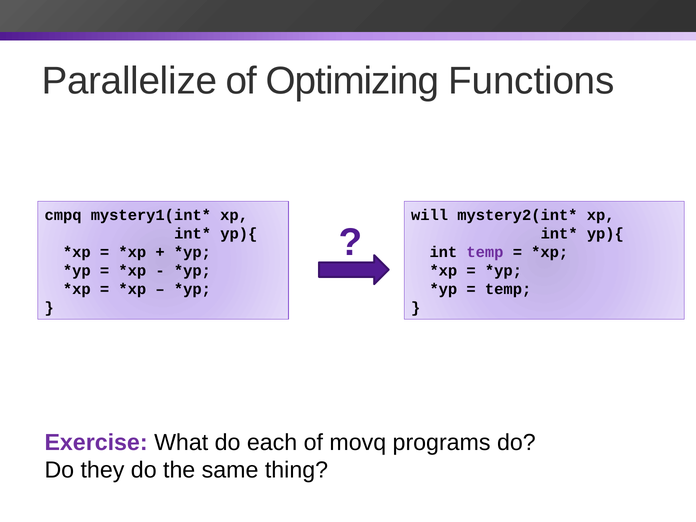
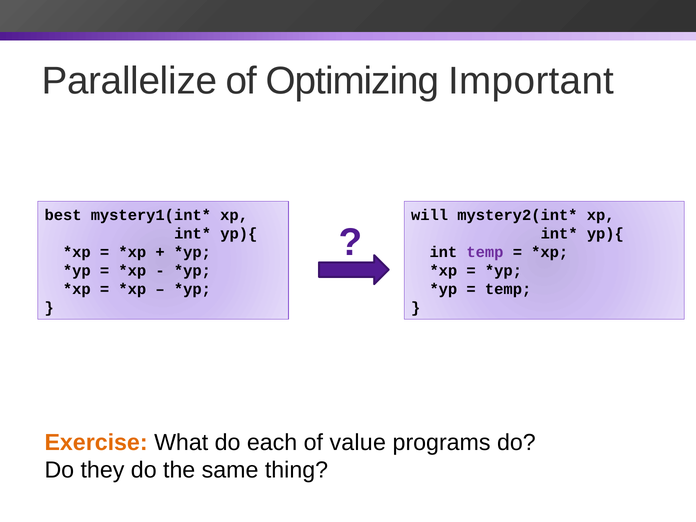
Functions: Functions -> Important
cmpq: cmpq -> best
Exercise colour: purple -> orange
movq: movq -> value
